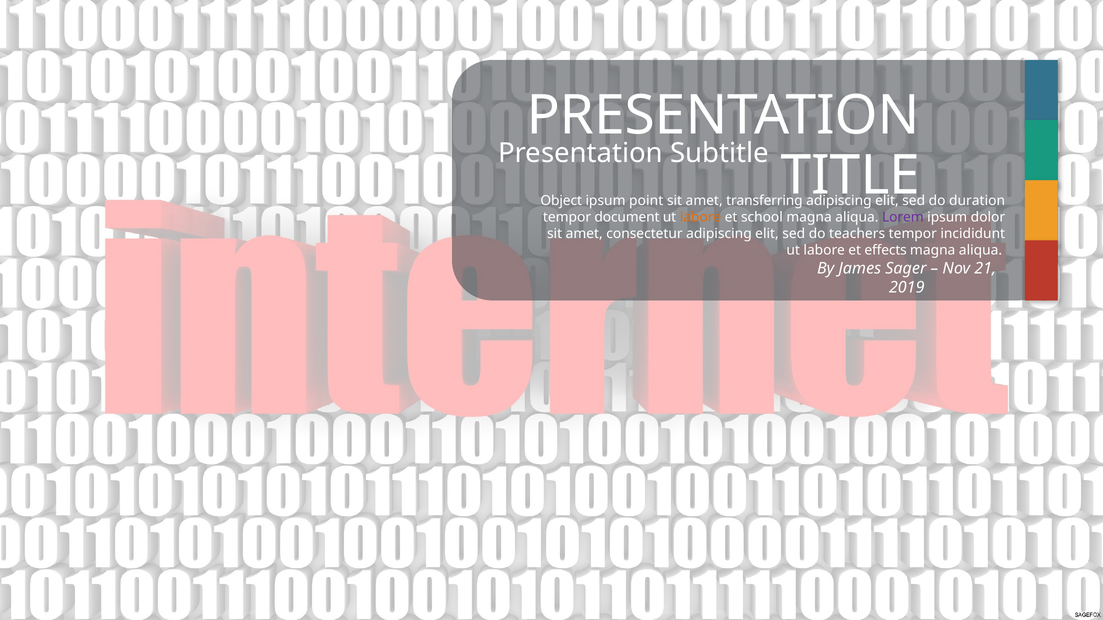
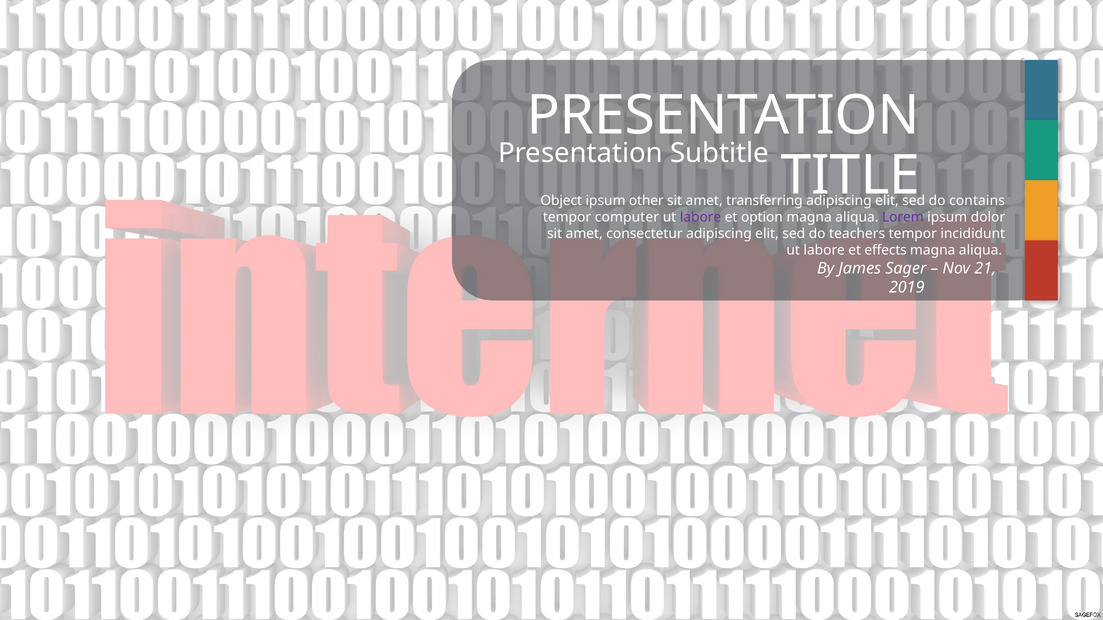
point: point -> other
duration: duration -> contains
document: document -> computer
labore at (701, 217) colour: orange -> purple
school: school -> option
